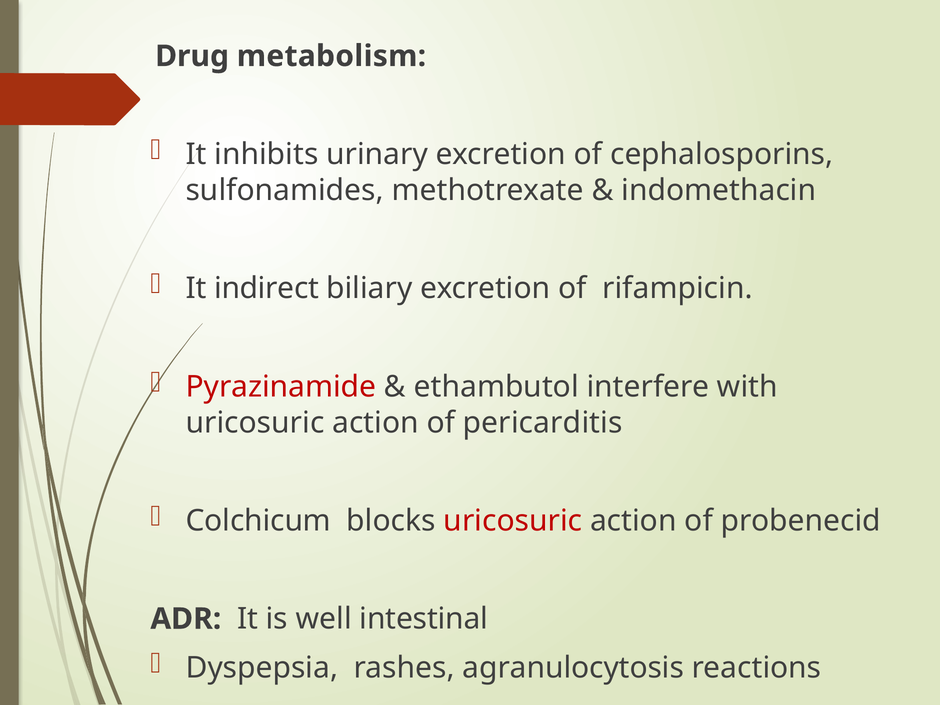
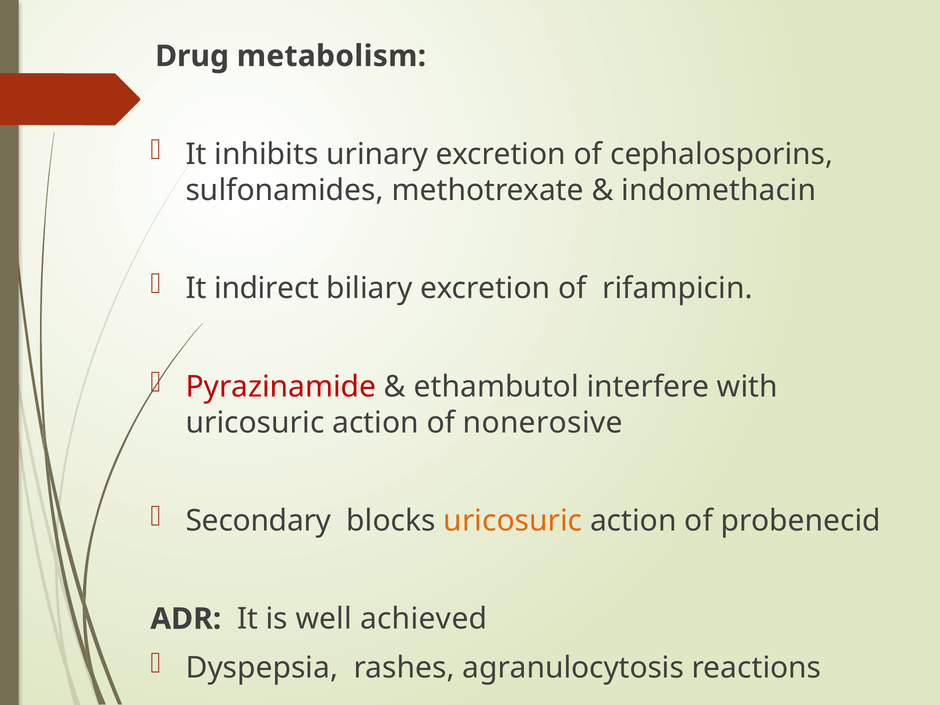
pericarditis: pericarditis -> nonerosive
Colchicum: Colchicum -> Secondary
uricosuric at (513, 521) colour: red -> orange
intestinal: intestinal -> achieved
